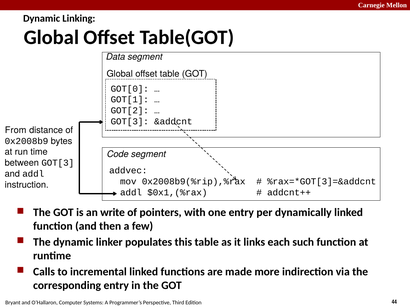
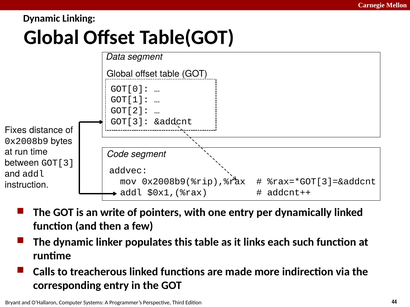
From: From -> Fixes
incremental: incremental -> treacherous
